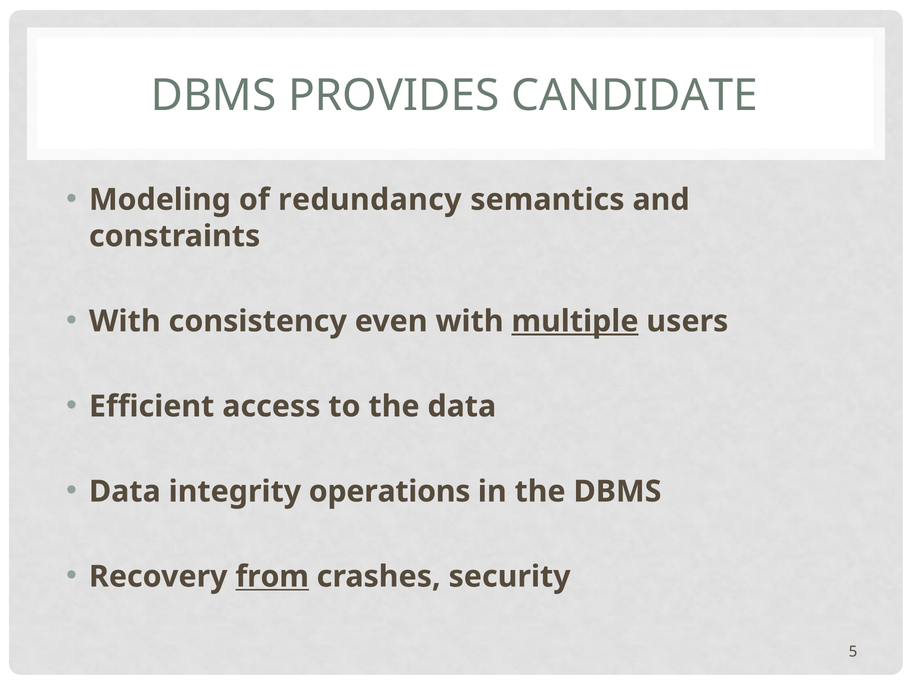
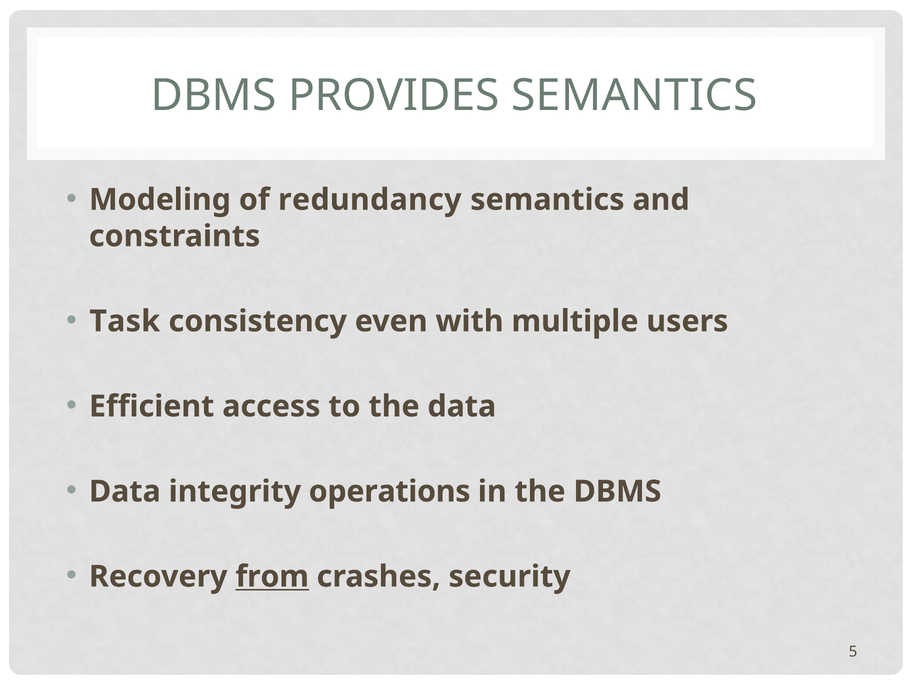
PROVIDES CANDIDATE: CANDIDATE -> SEMANTICS
With at (125, 321): With -> Task
multiple underline: present -> none
